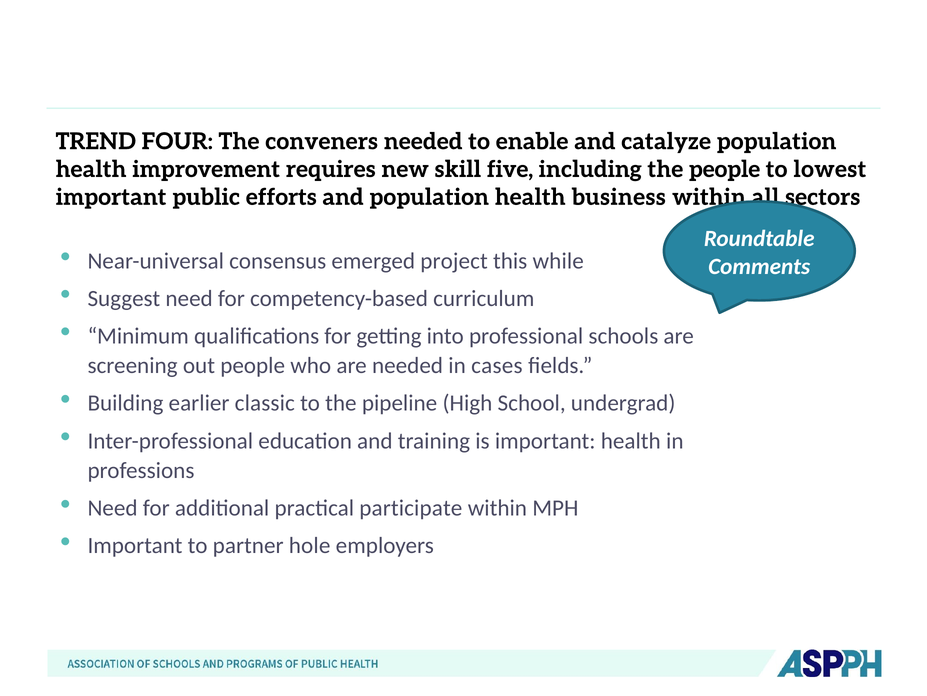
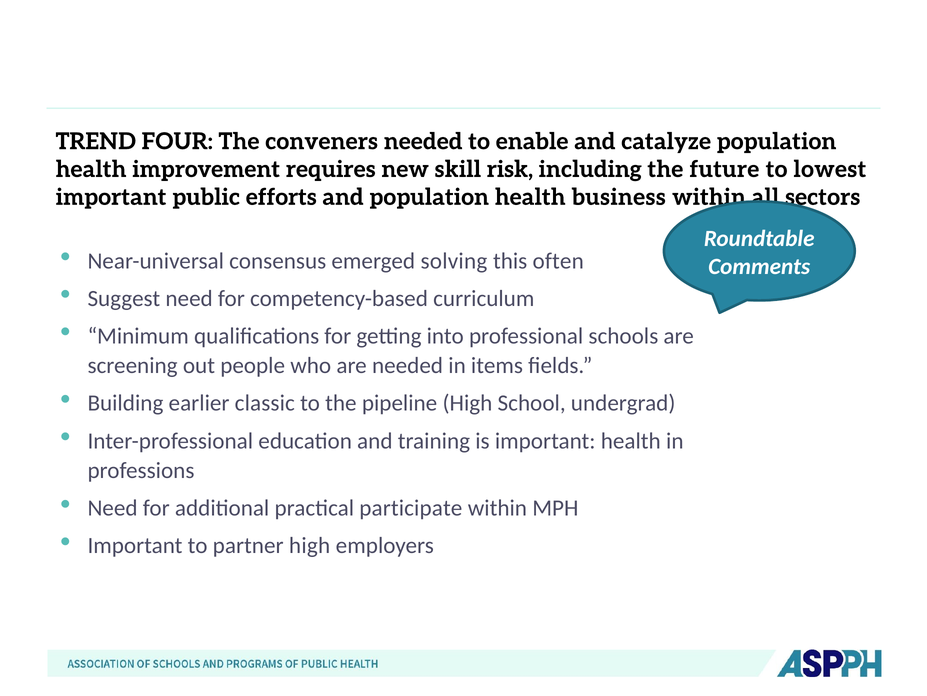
five: five -> risk
the people: people -> future
project: project -> solving
while: while -> often
cases: cases -> items
partner hole: hole -> high
